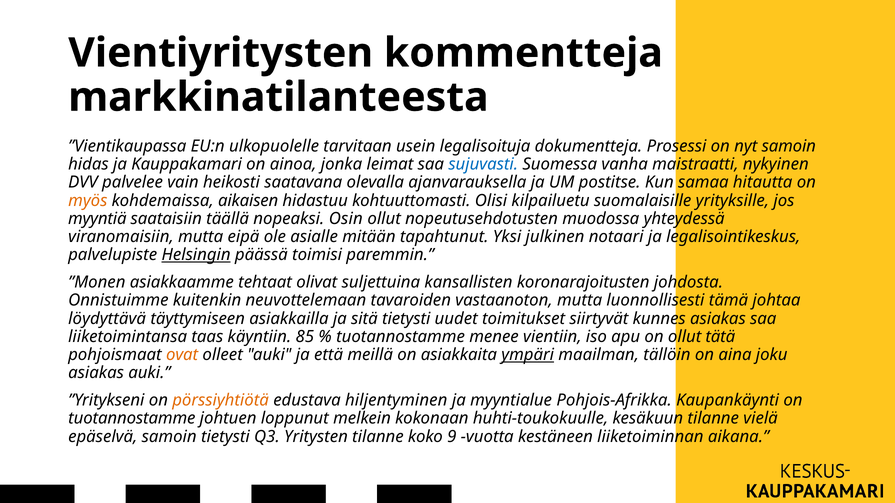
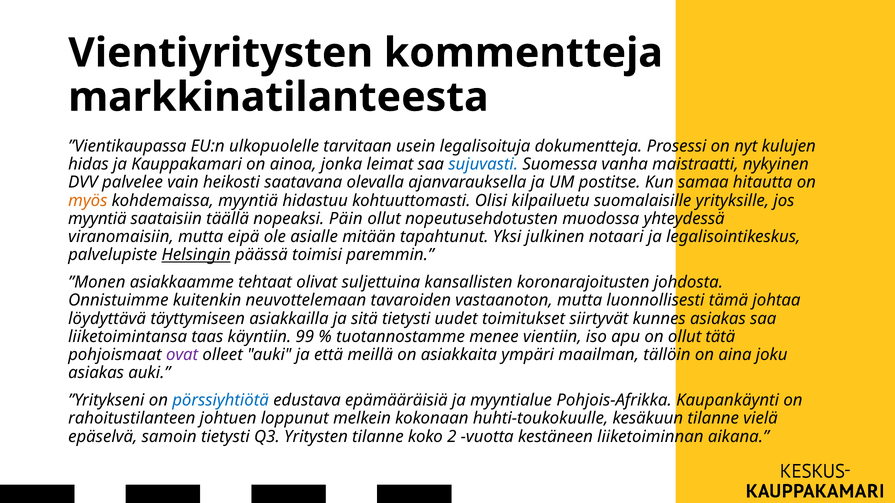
nyt samoin: samoin -> kulujen
kohdemaissa aikaisen: aikaisen -> myyntiä
Osin: Osin -> Päin
85: 85 -> 99
ovat colour: orange -> purple
ympäri underline: present -> none
pörssiyhtiötä colour: orange -> blue
hiljentyminen: hiljentyminen -> epämääräisiä
tuotannostamme at (132, 419): tuotannostamme -> rahoitustilanteen
9: 9 -> 2
